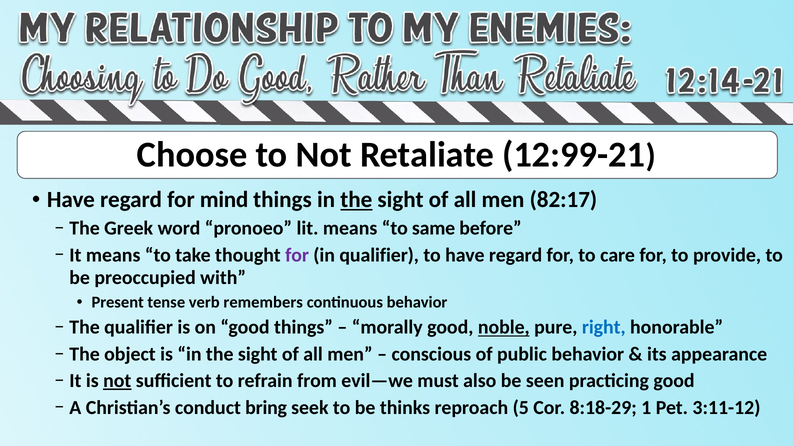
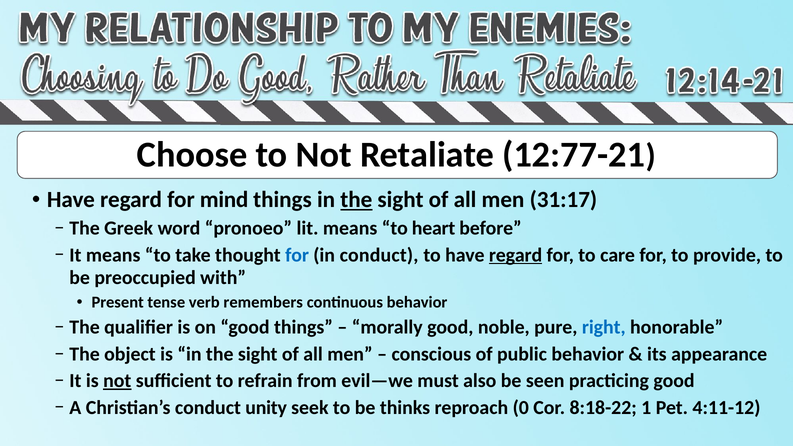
12:99-21: 12:99-21 -> 12:77-21
82:17: 82:17 -> 31:17
same: same -> heart
for at (297, 255) colour: purple -> blue
in qualifier: qualifier -> conduct
regard at (516, 255) underline: none -> present
noble underline: present -> none
bring: bring -> unity
5: 5 -> 0
8:18-29: 8:18-29 -> 8:18-22
3:11-12: 3:11-12 -> 4:11-12
